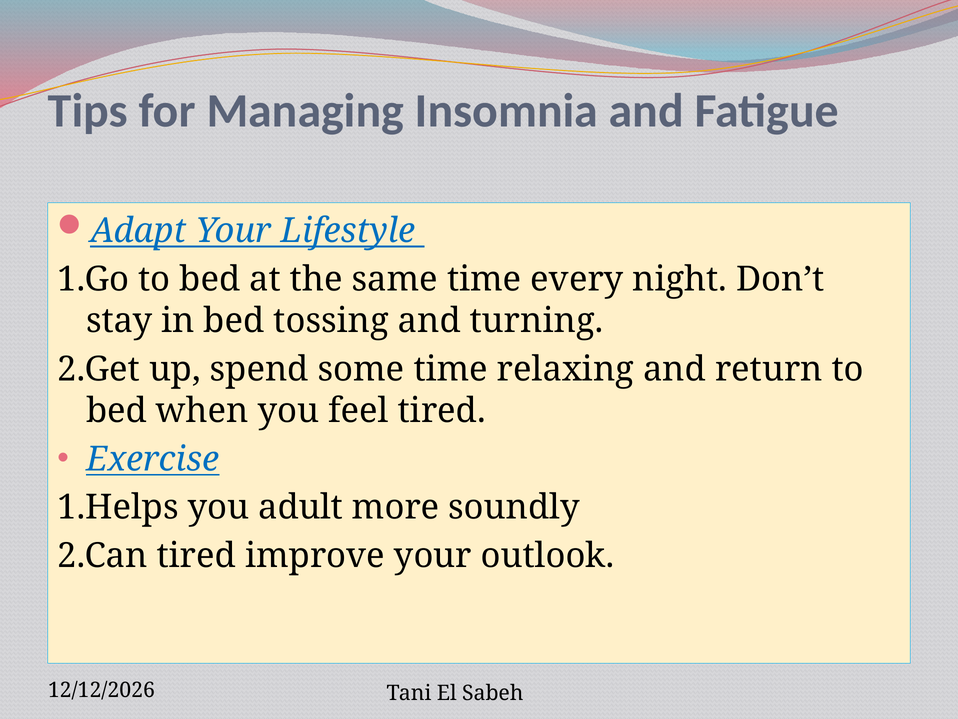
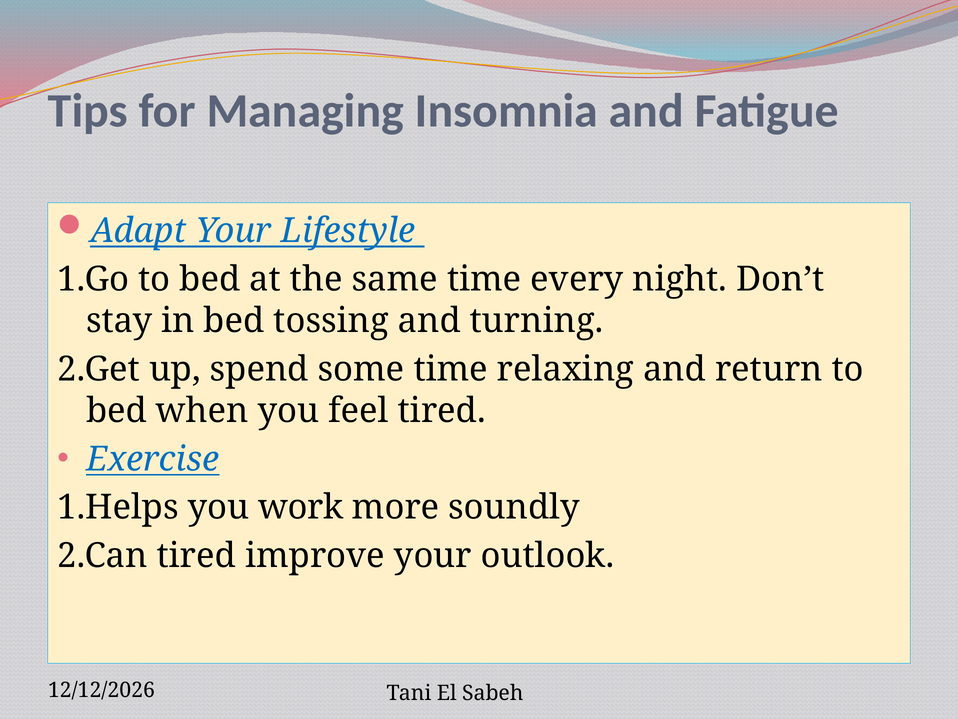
adult: adult -> work
